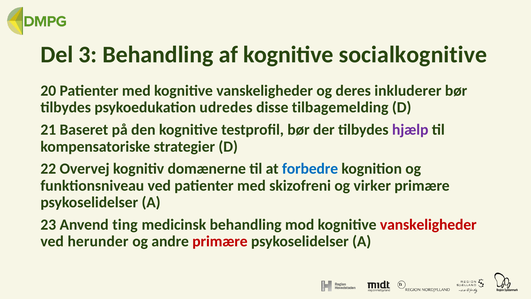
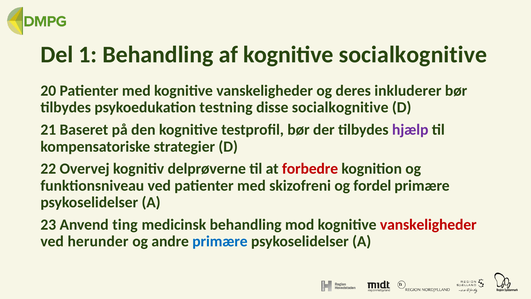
3: 3 -> 1
udredes: udredes -> testning
disse tilbagemelding: tilbagemelding -> socialkognitive
domænerne: domænerne -> delprøverne
forbedre colour: blue -> red
virker: virker -> fordel
primære at (220, 241) colour: red -> blue
